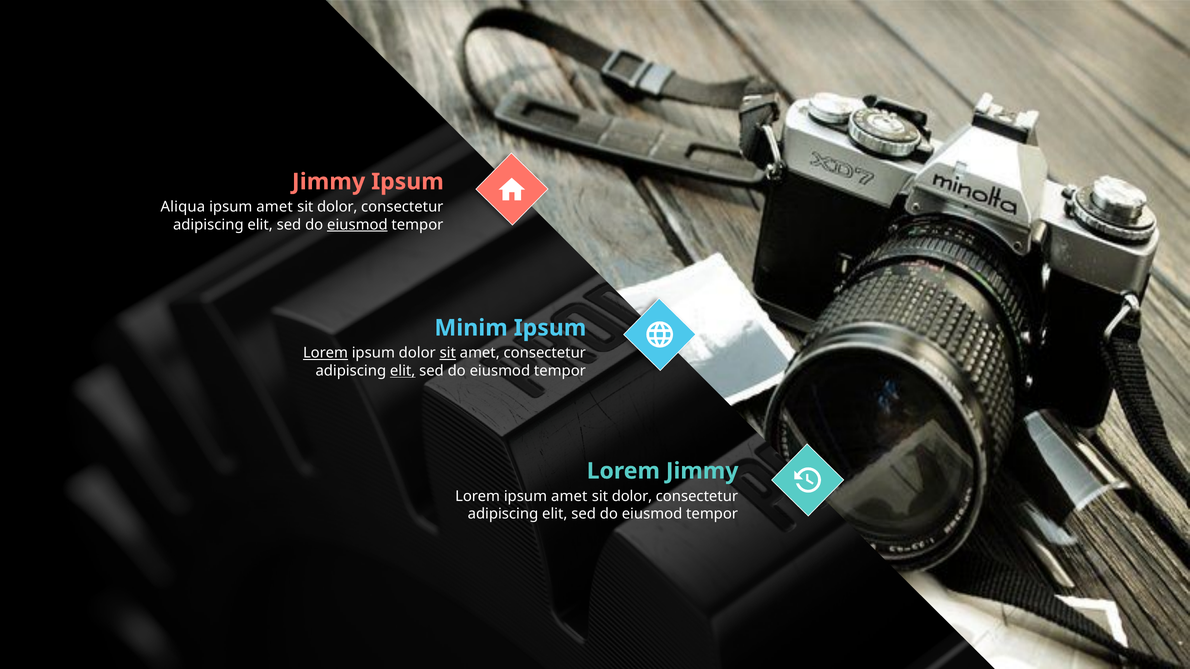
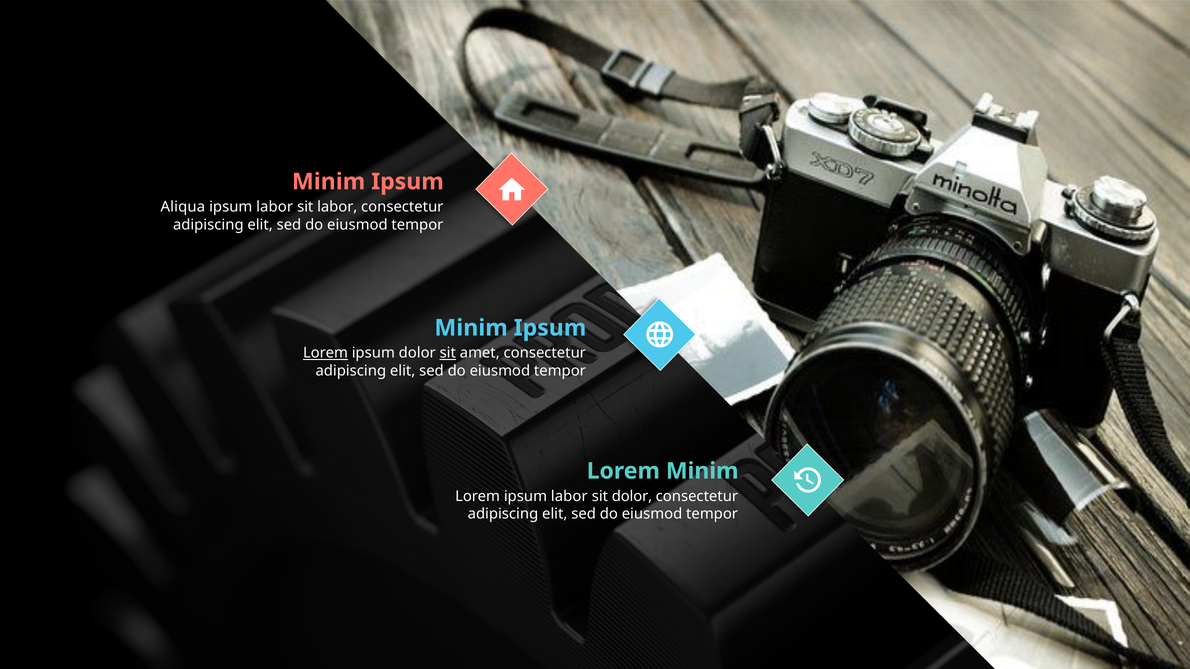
Jimmy at (329, 182): Jimmy -> Minim
amet at (275, 207): amet -> labor
dolor at (337, 207): dolor -> labor
eiusmod at (357, 225) underline: present -> none
elit at (403, 371) underline: present -> none
Lorem Jimmy: Jimmy -> Minim
Lorem ipsum amet: amet -> labor
